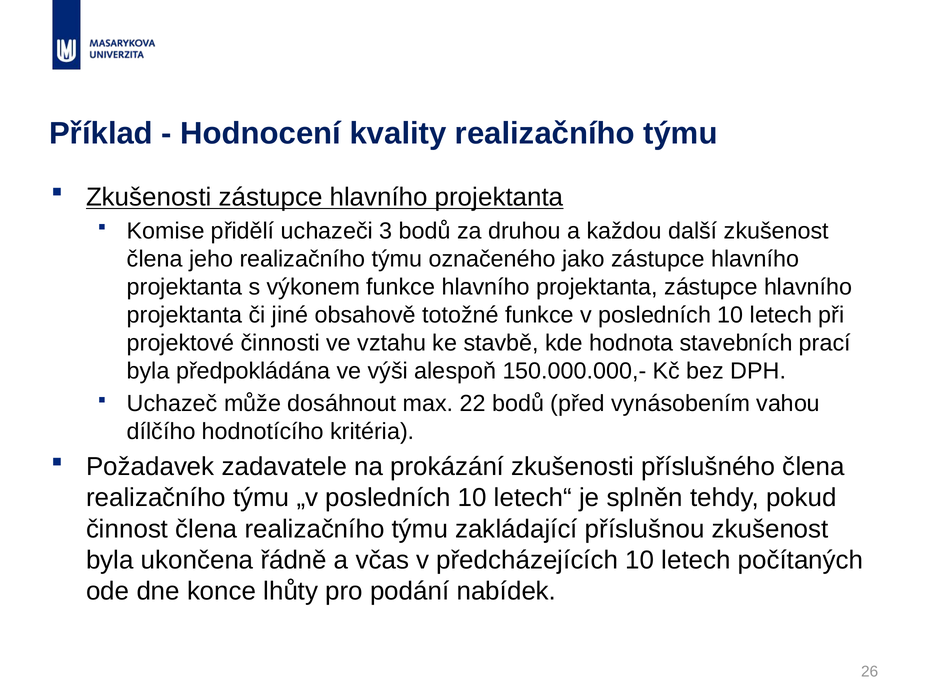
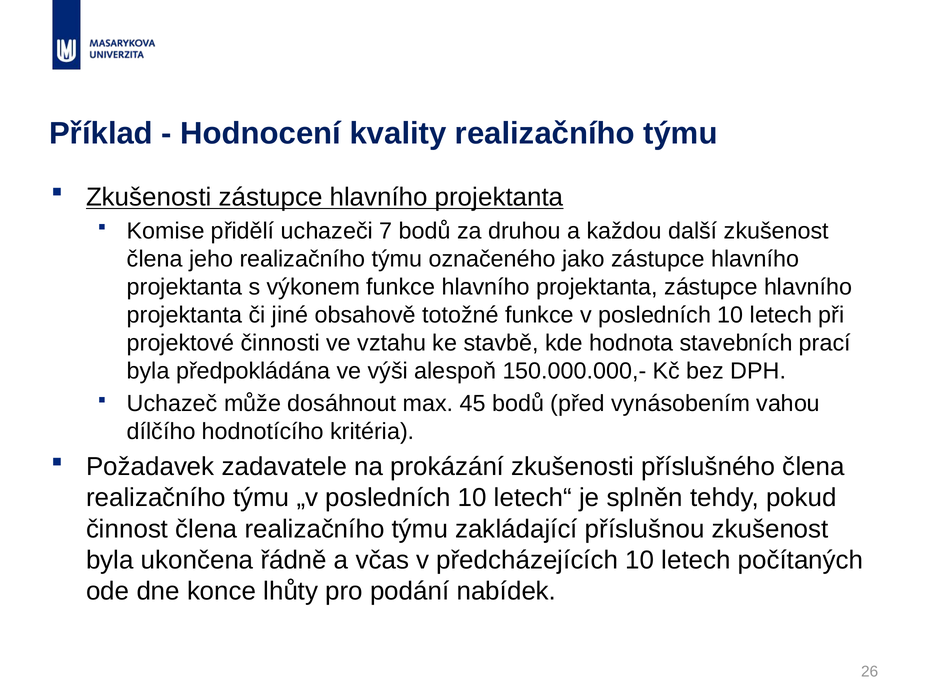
3: 3 -> 7
22: 22 -> 45
